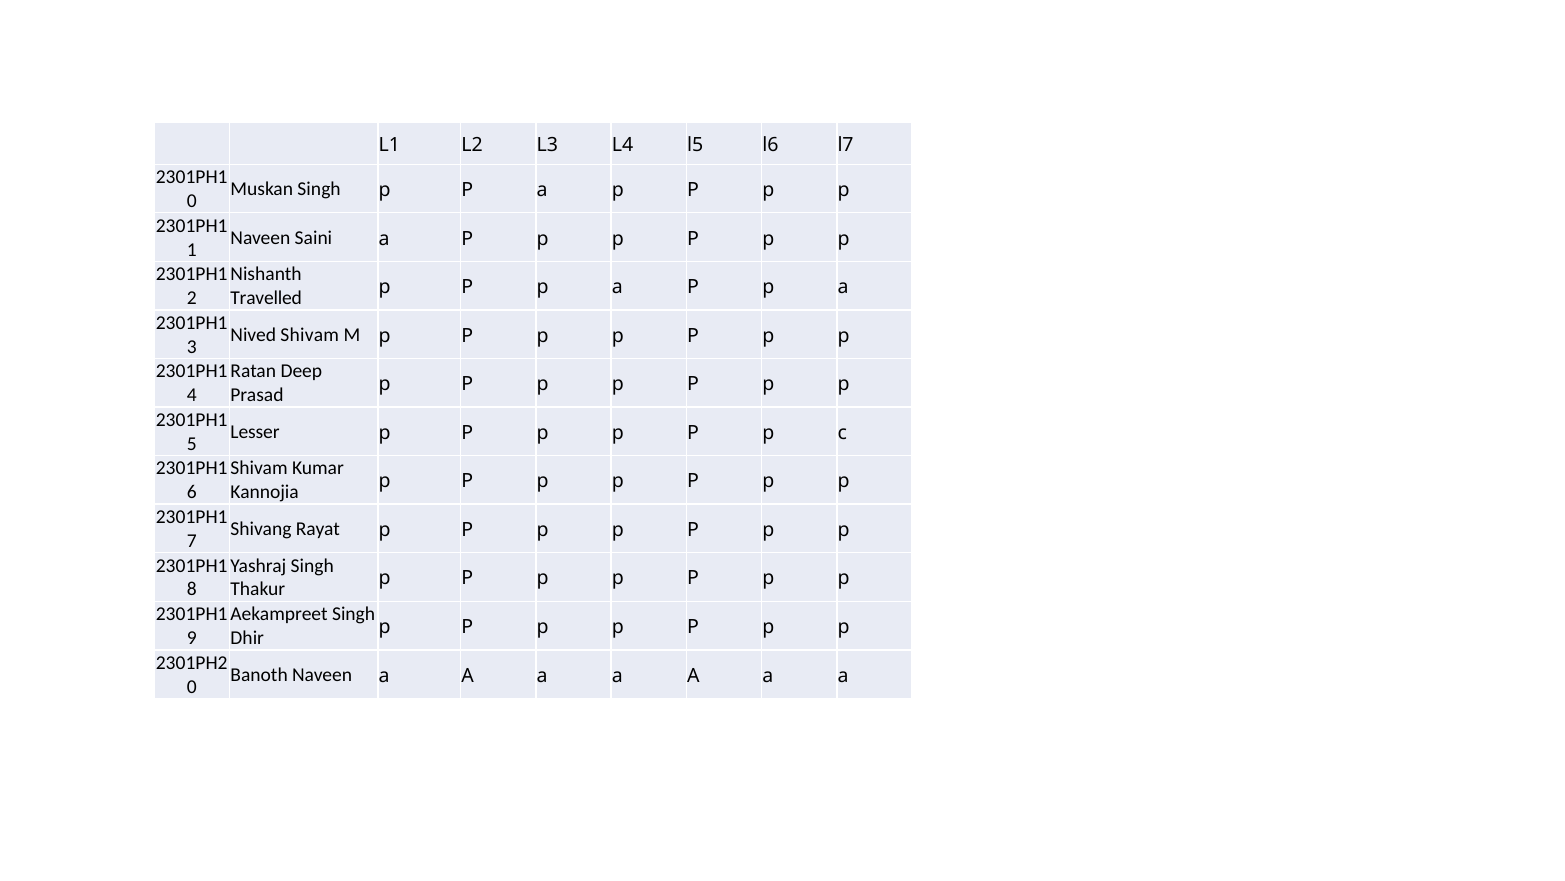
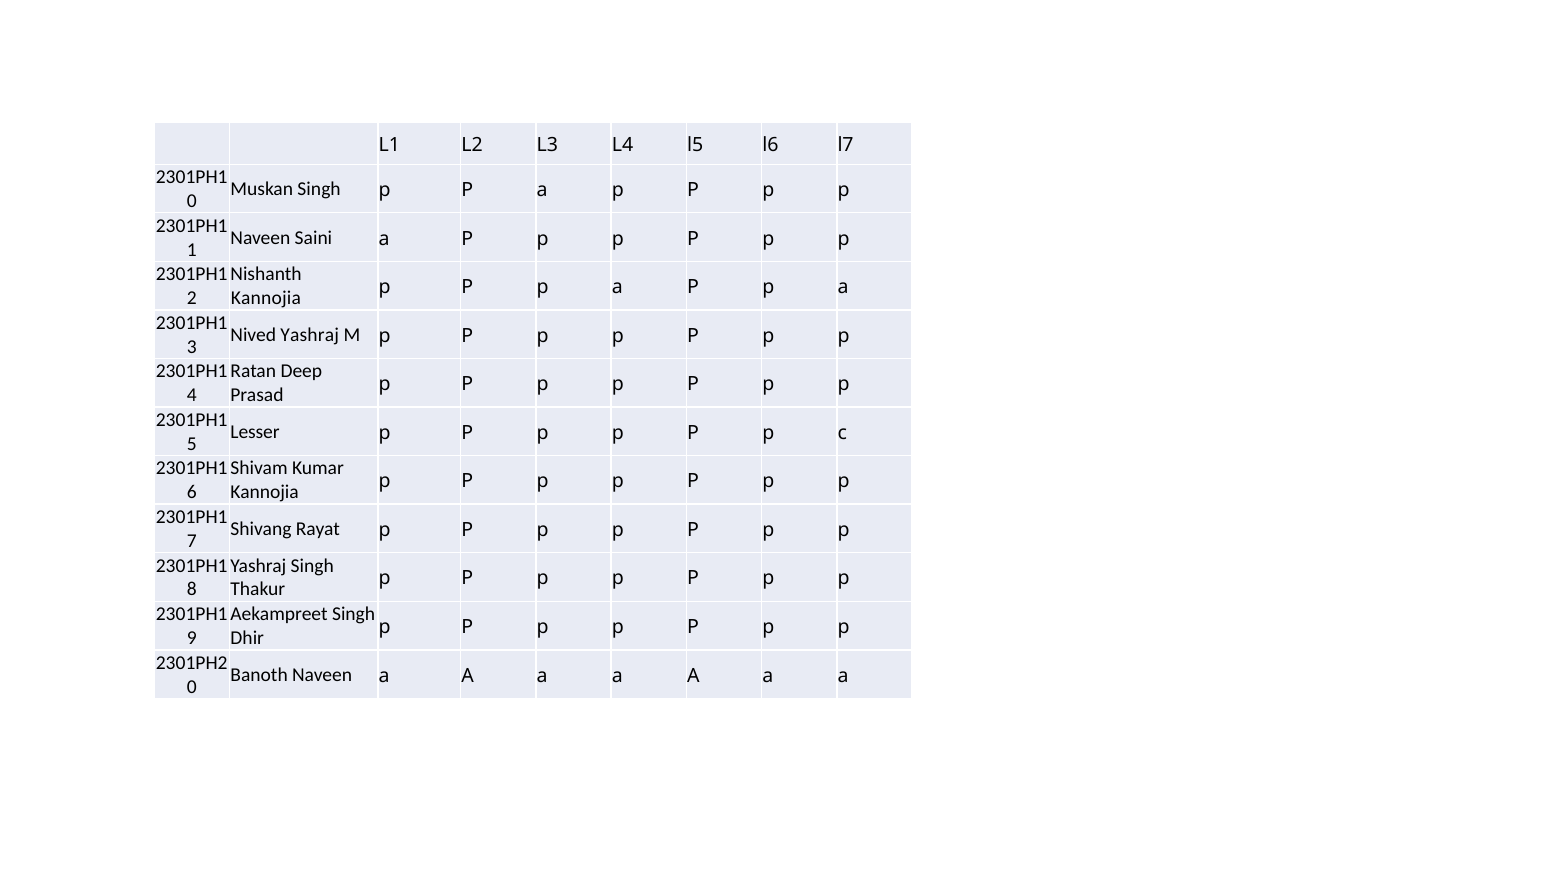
Travelled at (266, 298): Travelled -> Kannojia
Nived Shivam: Shivam -> Yashraj
